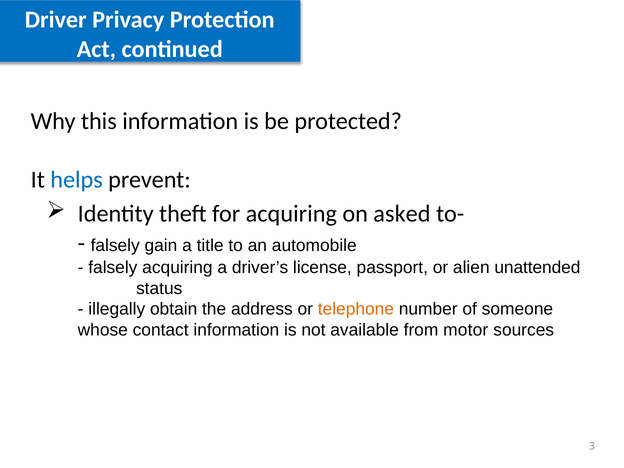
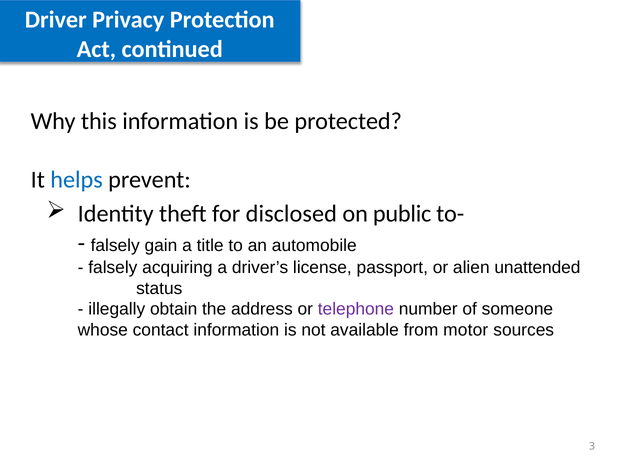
for acquiring: acquiring -> disclosed
asked: asked -> public
telephone colour: orange -> purple
